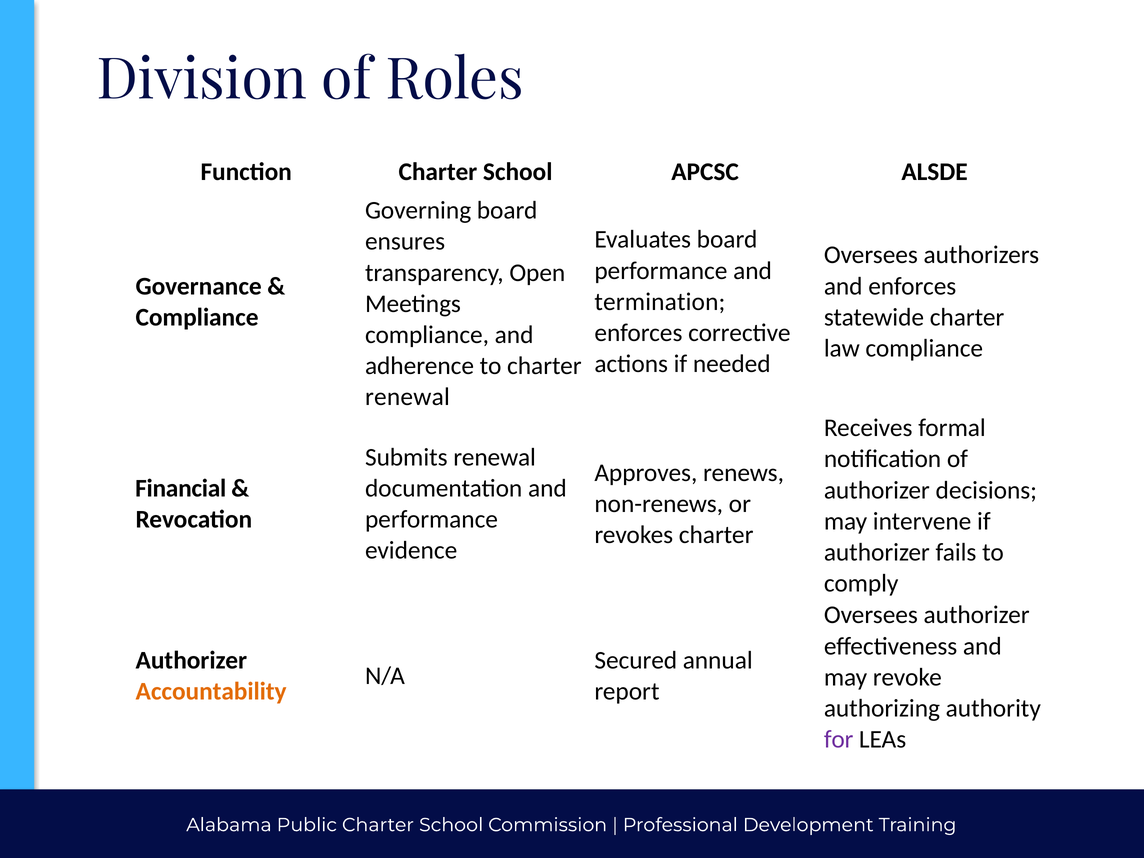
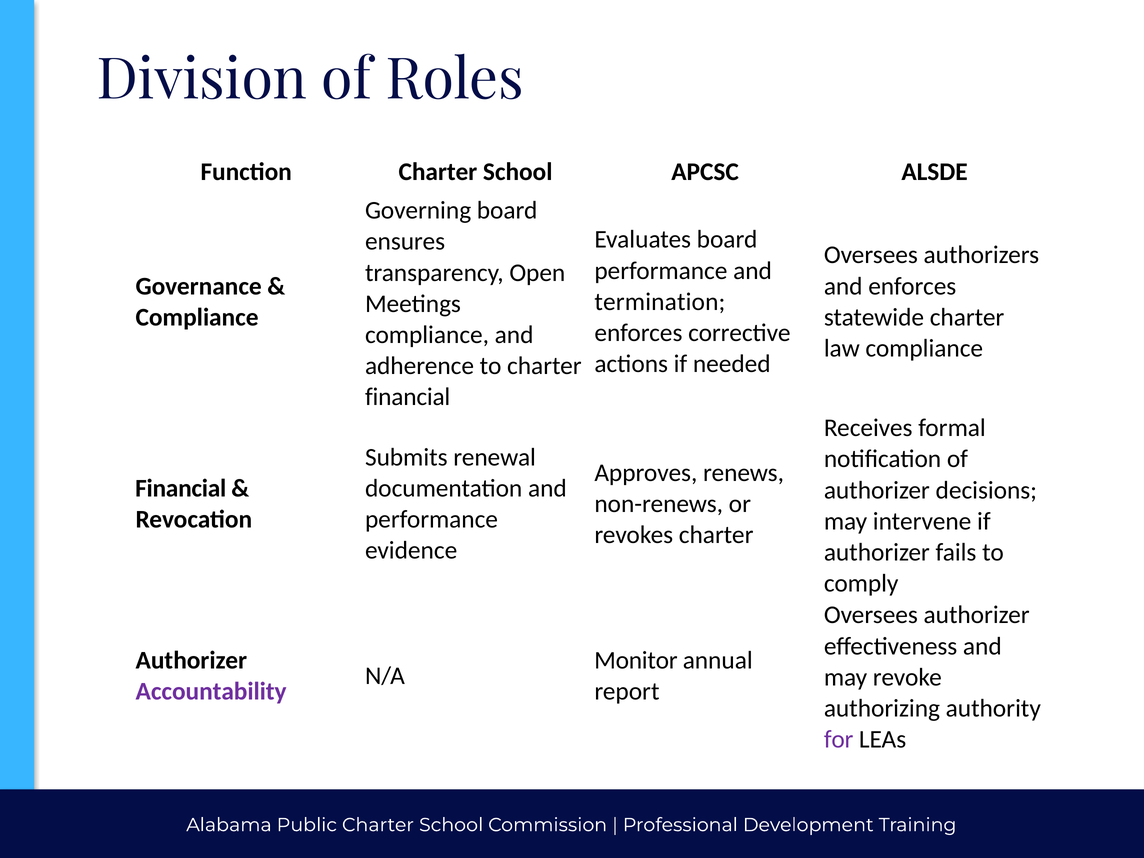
renewal at (407, 397): renewal -> financial
Secured: Secured -> Monitor
Accountability colour: orange -> purple
